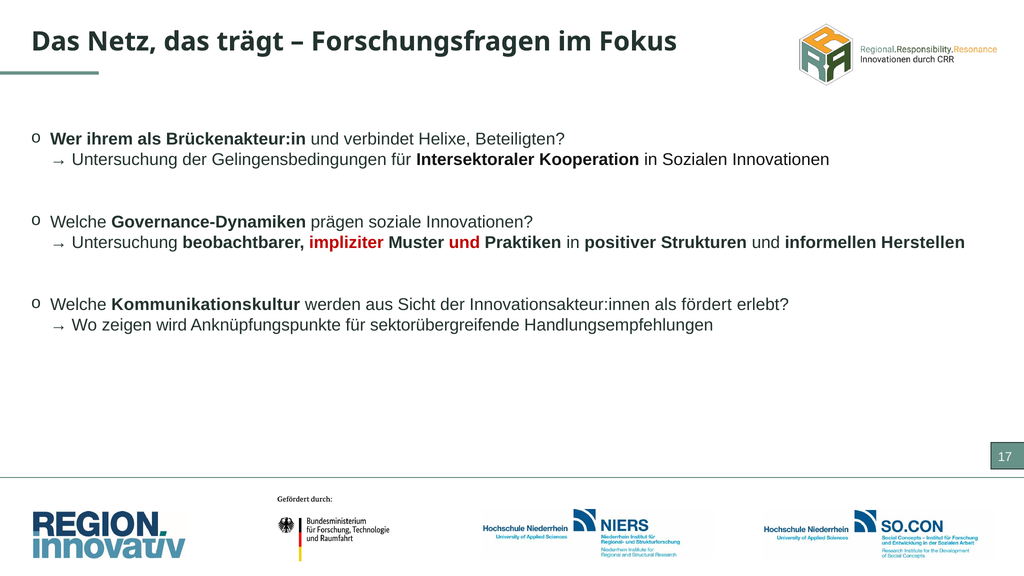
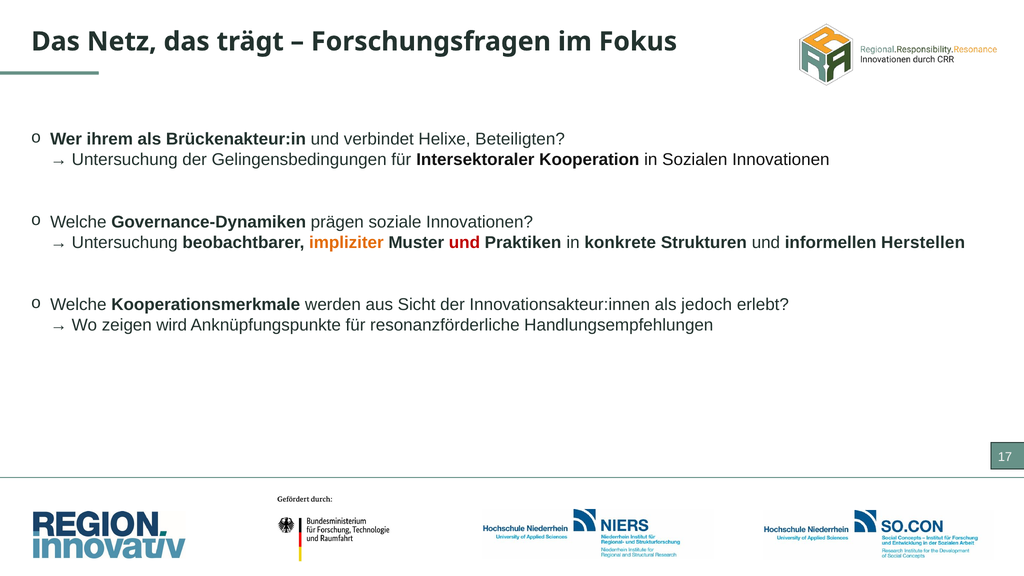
impliziter colour: red -> orange
positiver: positiver -> konkrete
Kommunikationskultur: Kommunikationskultur -> Kooperationsmerkmale
fördert: fördert -> jedoch
sektorübergreifende: sektorübergreifende -> resonanzförderliche
